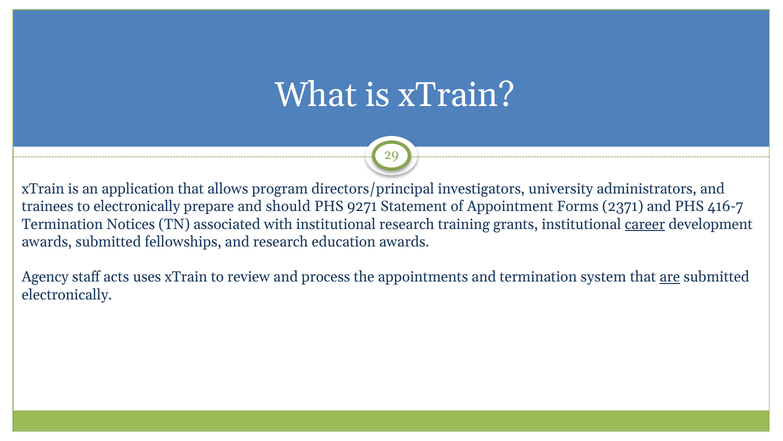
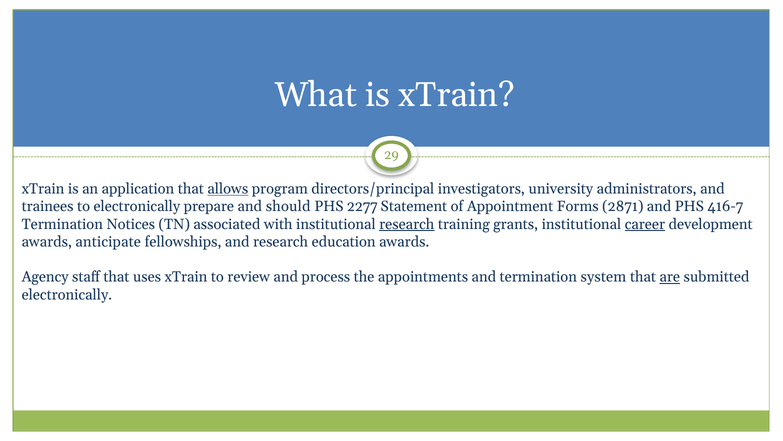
allows underline: none -> present
9271: 9271 -> 2277
2371: 2371 -> 2871
research at (407, 224) underline: none -> present
awards submitted: submitted -> anticipate
staff acts: acts -> that
